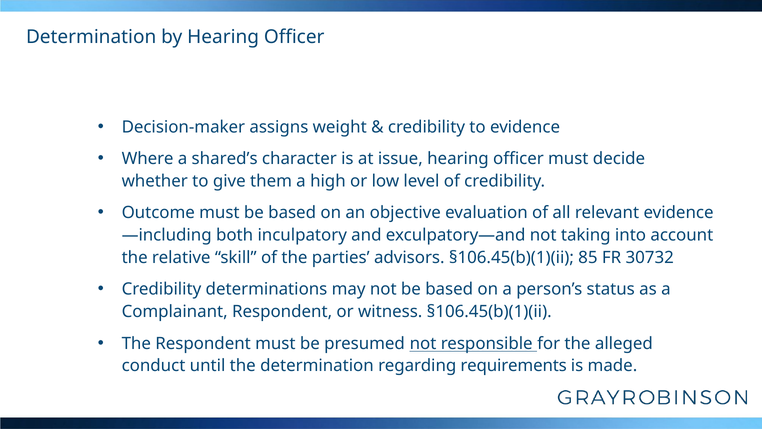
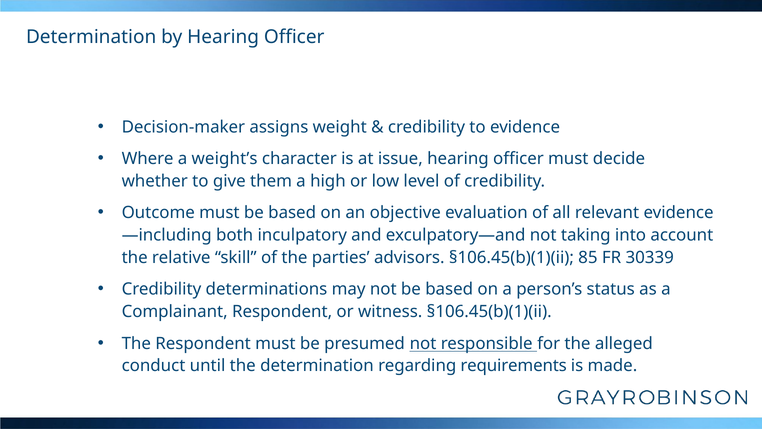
shared’s: shared’s -> weight’s
30732: 30732 -> 30339
